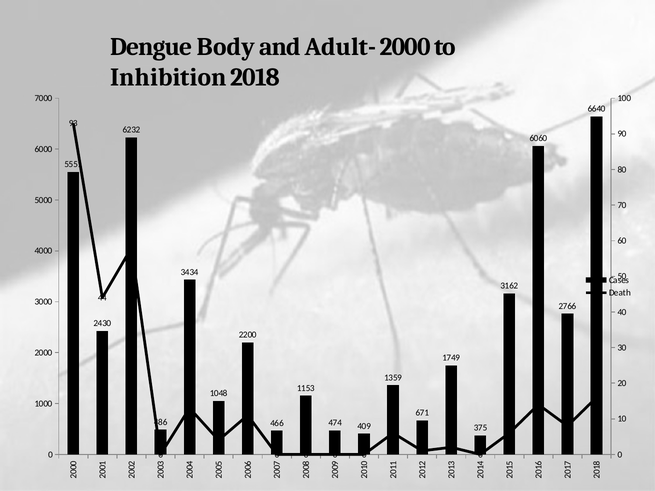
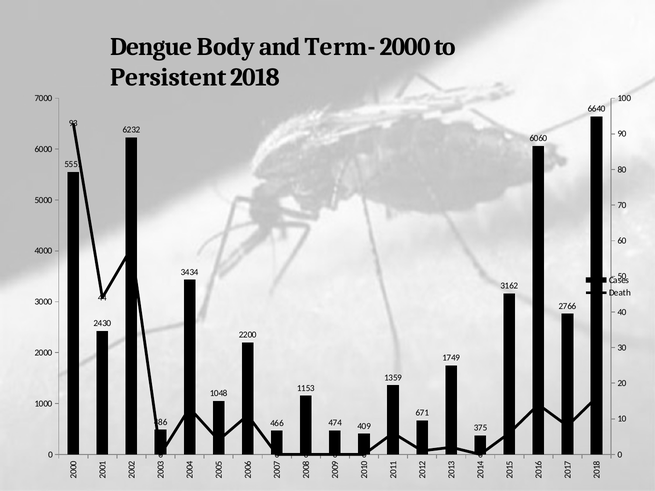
Adult-: Adult- -> Term-
Inhibition: Inhibition -> Persistent
